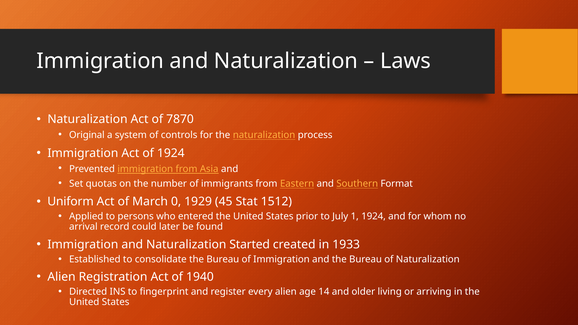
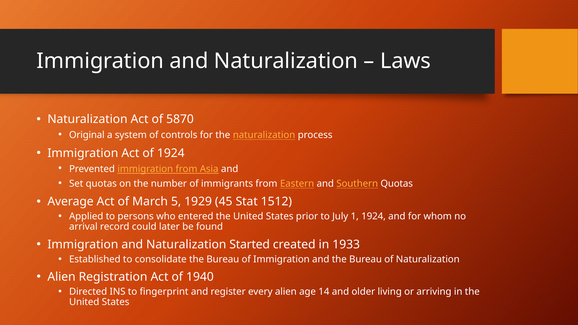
7870: 7870 -> 5870
Southern Format: Format -> Quotas
Uniform: Uniform -> Average
0: 0 -> 5
